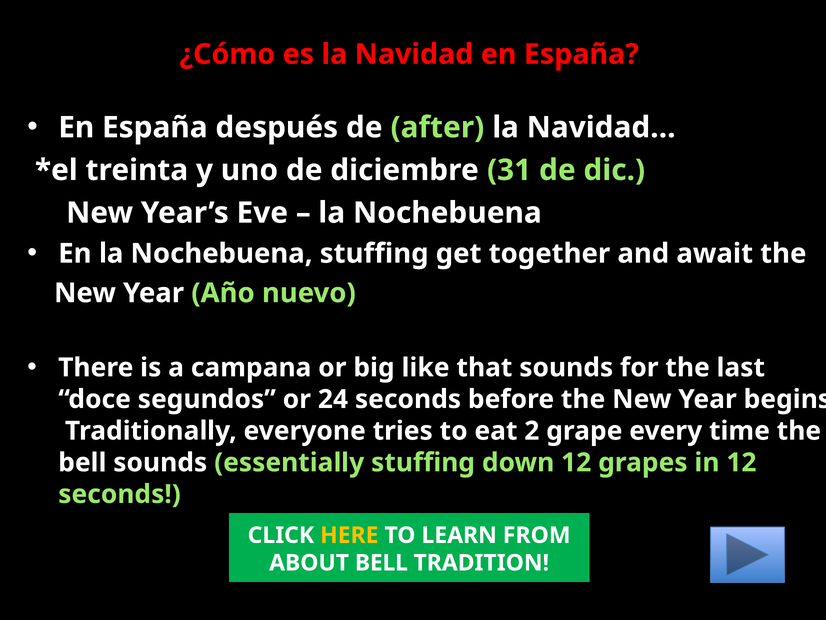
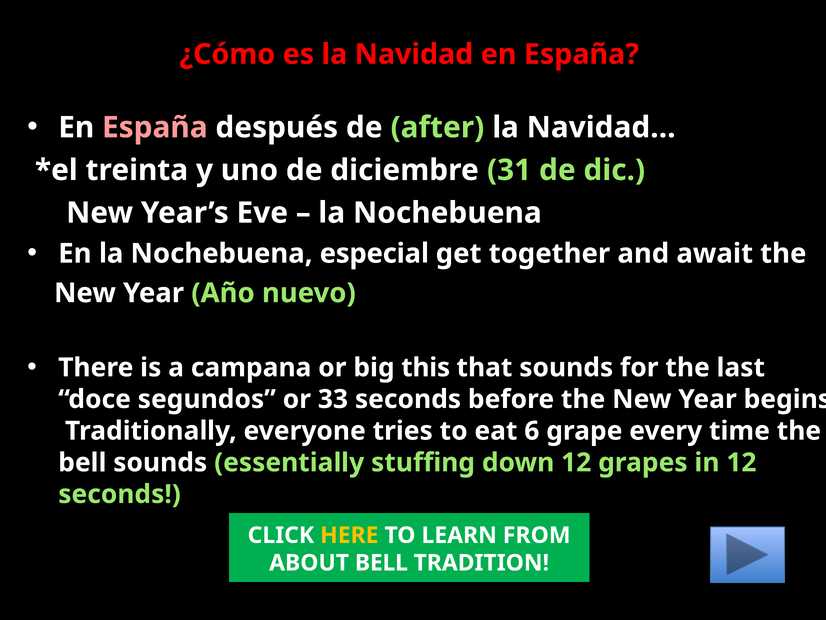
España at (155, 127) colour: white -> pink
Nochebuena stuffing: stuffing -> especial
like: like -> this
24: 24 -> 33
2: 2 -> 6
